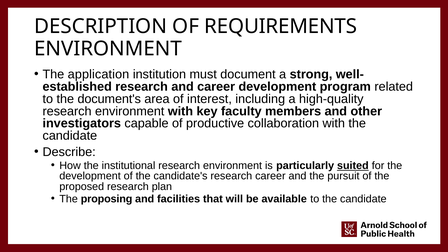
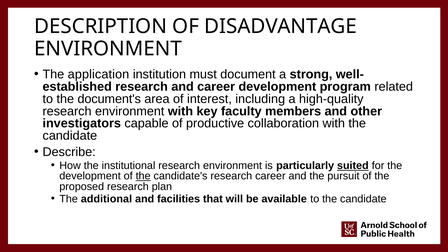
REQUIREMENTS: REQUIREMENTS -> DISADVANTAGE
the at (143, 176) underline: none -> present
proposing: proposing -> additional
